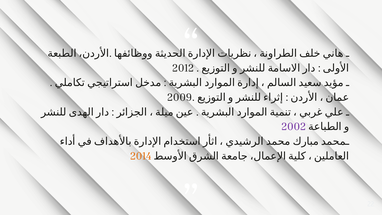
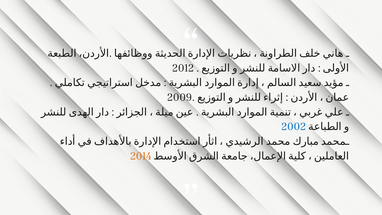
2002 colour: purple -> blue
